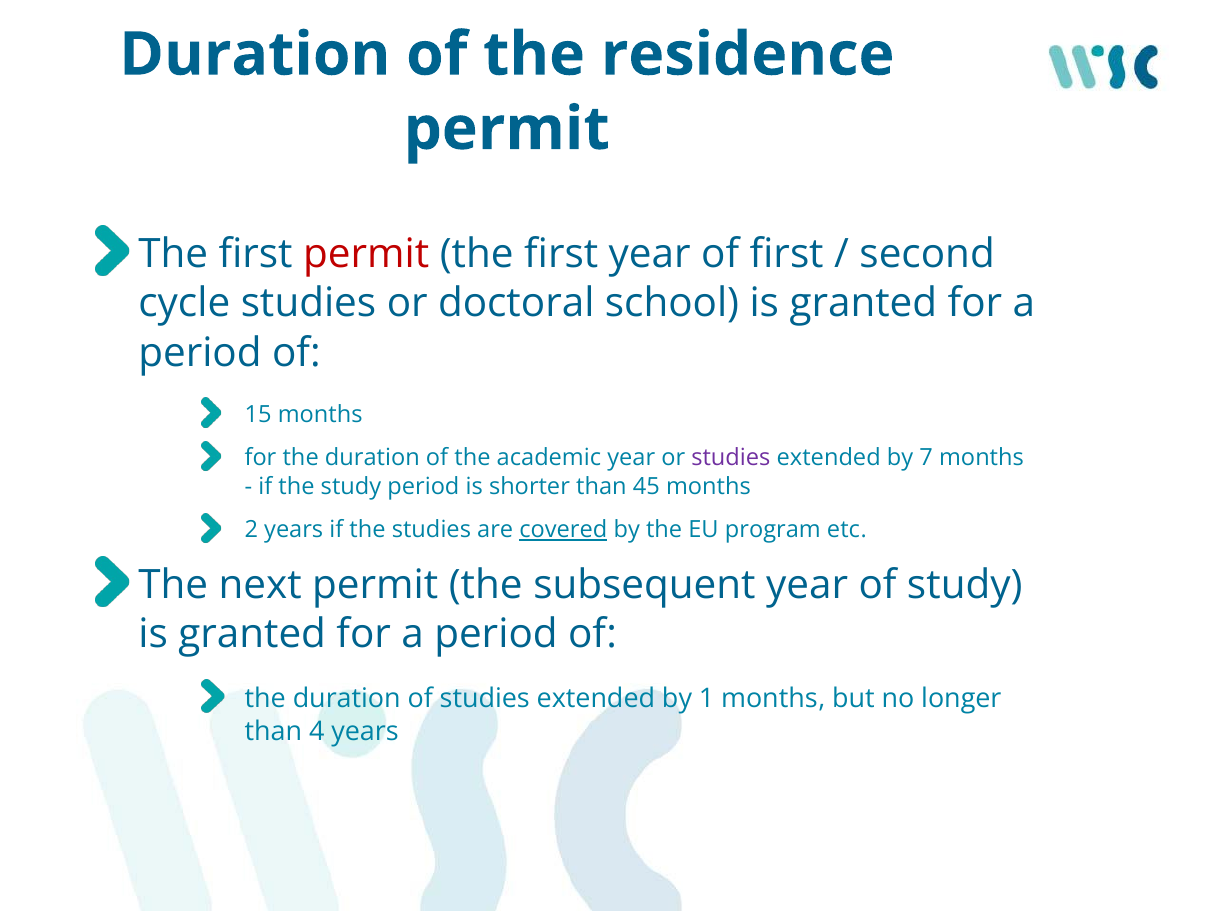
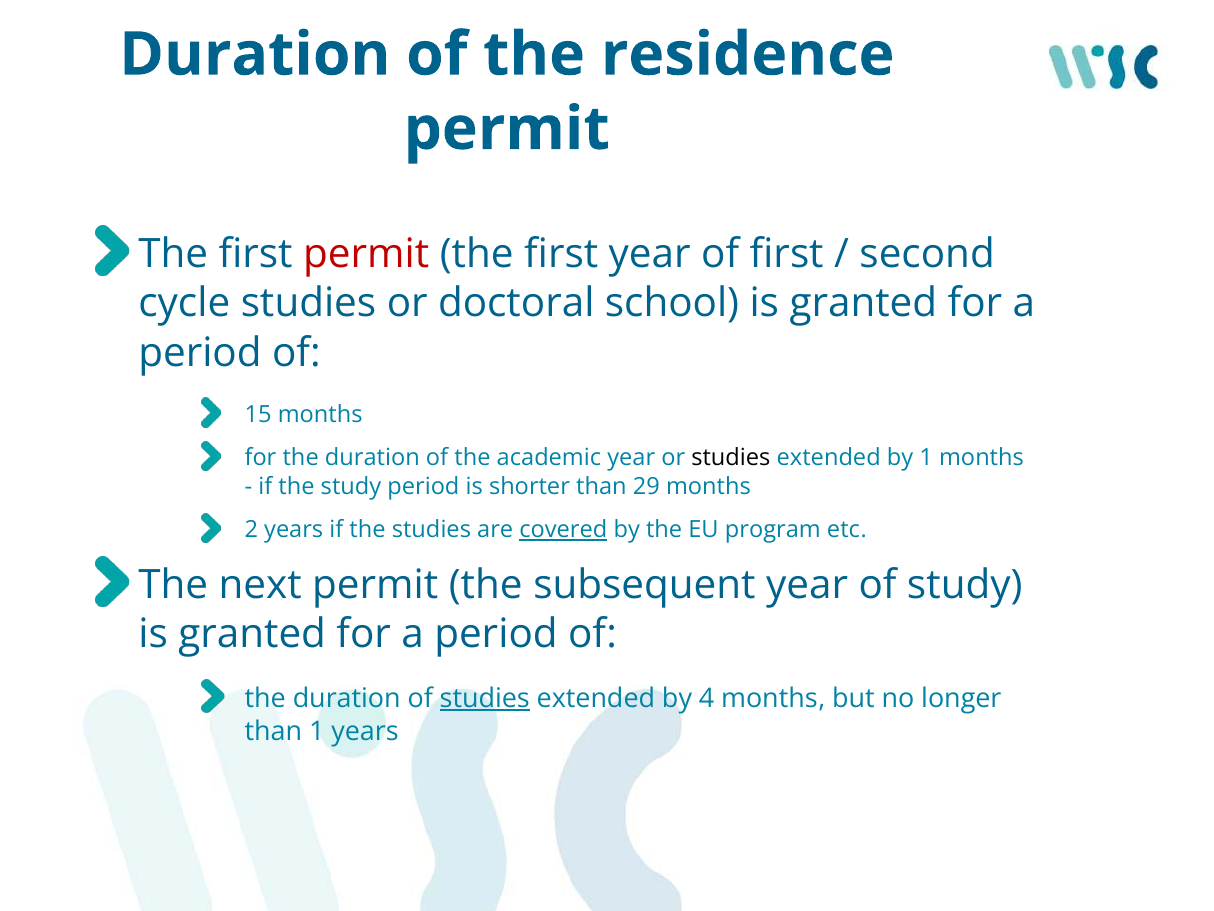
studies at (731, 458) colour: purple -> black
by 7: 7 -> 1
45: 45 -> 29
studies at (485, 698) underline: none -> present
1: 1 -> 4
than 4: 4 -> 1
